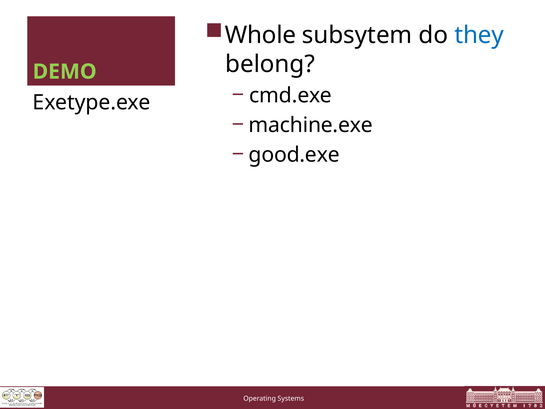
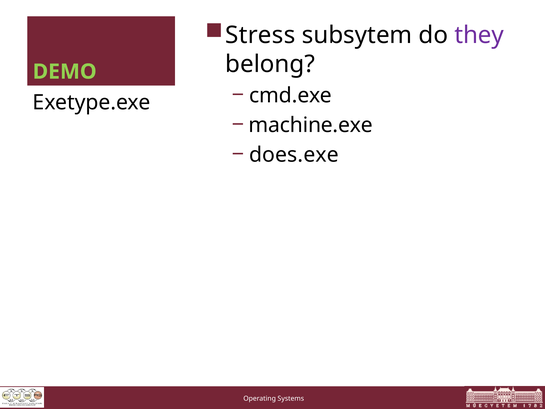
Whole: Whole -> Stress
they colour: blue -> purple
good.exe: good.exe -> does.exe
